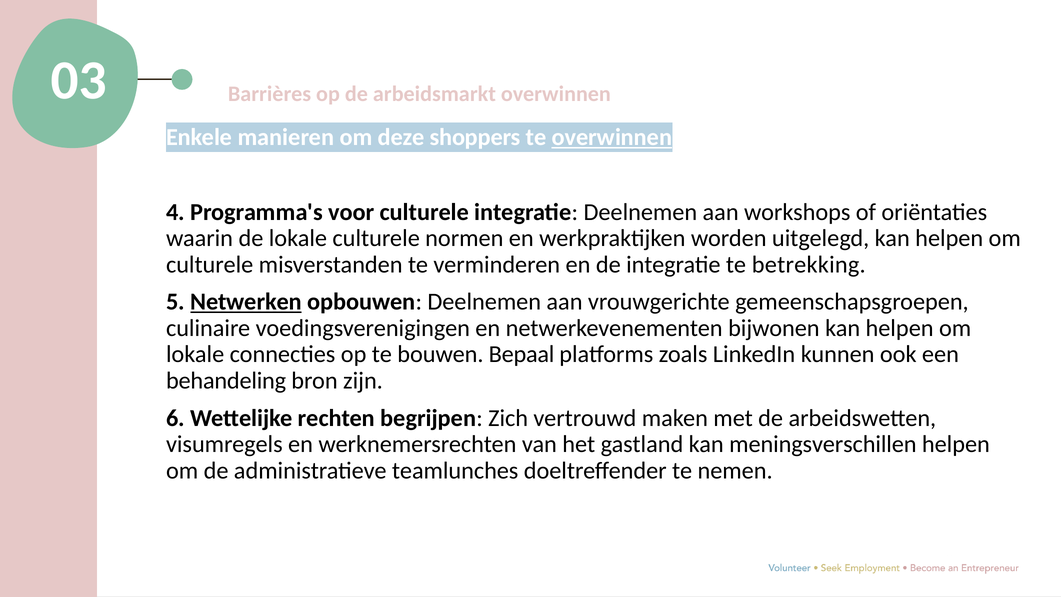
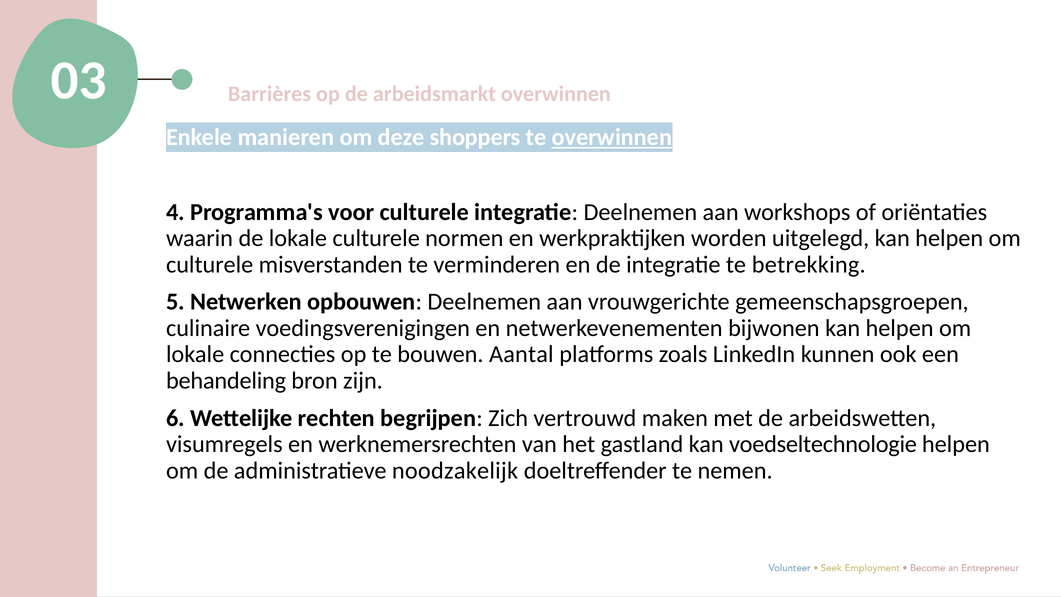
Netwerken underline: present -> none
Bepaal: Bepaal -> Aantal
meningsverschillen: meningsverschillen -> voedseltechnologie
teamlunches: teamlunches -> noodzakelijk
